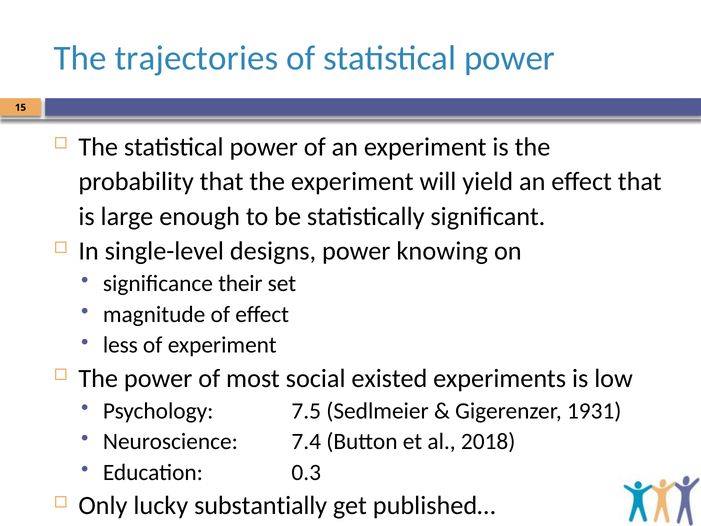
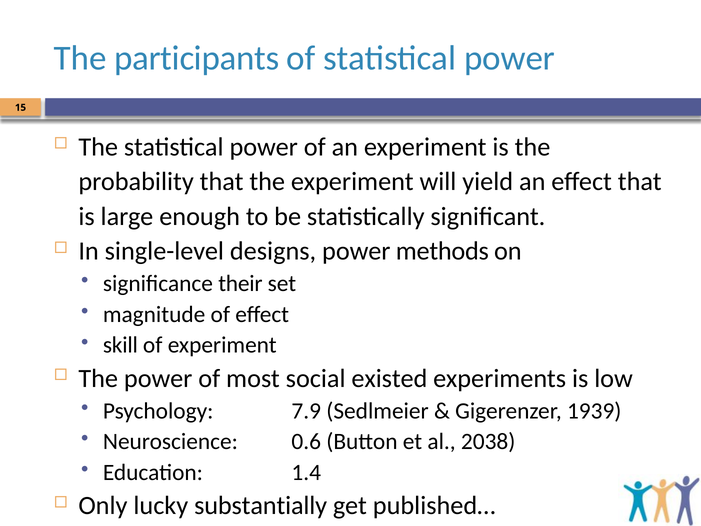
trajectories: trajectories -> participants
knowing: knowing -> methods
less: less -> skill
7.5: 7.5 -> 7.9
1931: 1931 -> 1939
7.4: 7.4 -> 0.6
2018: 2018 -> 2038
0.3: 0.3 -> 1.4
